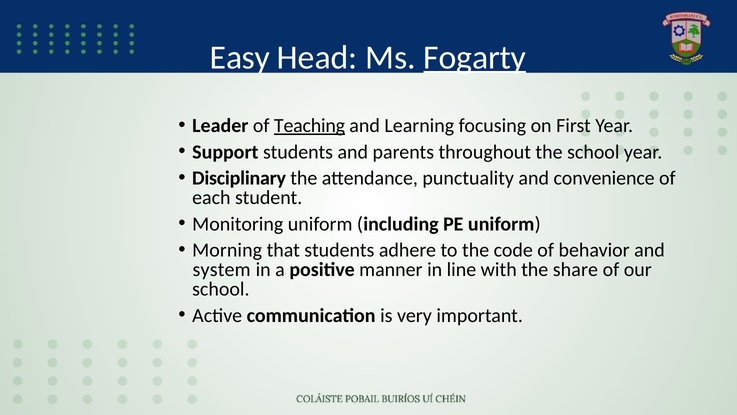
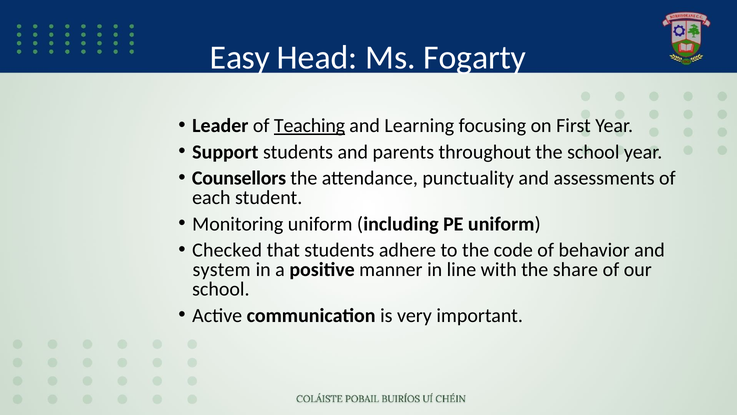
Fogarty underline: present -> none
Disciplinary: Disciplinary -> Counsellors
convenience: convenience -> assessments
Morning: Morning -> Checked
